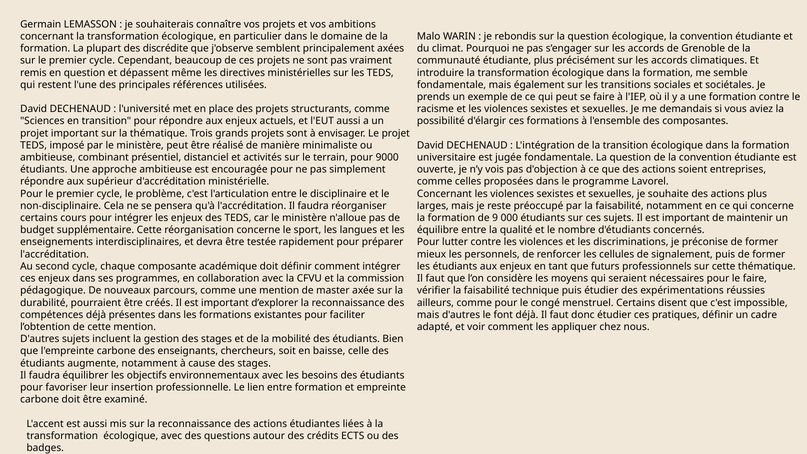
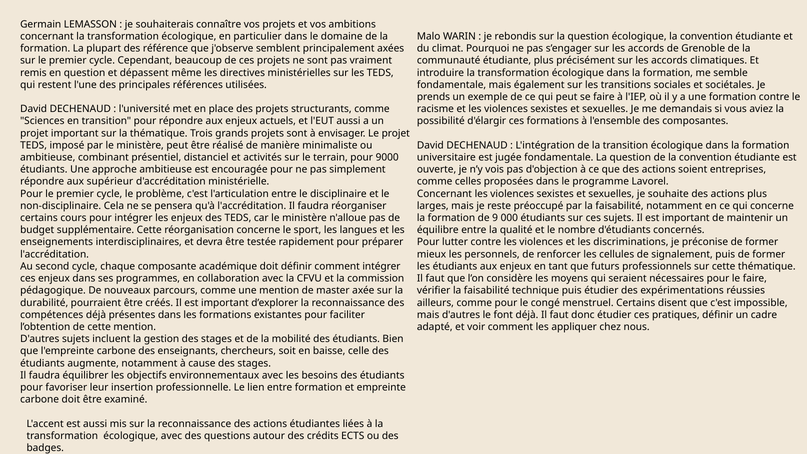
discrédite: discrédite -> référence
